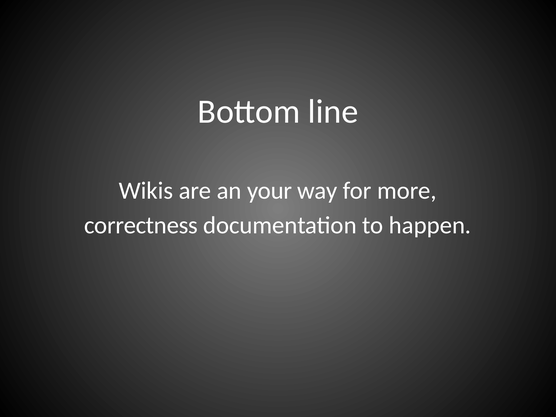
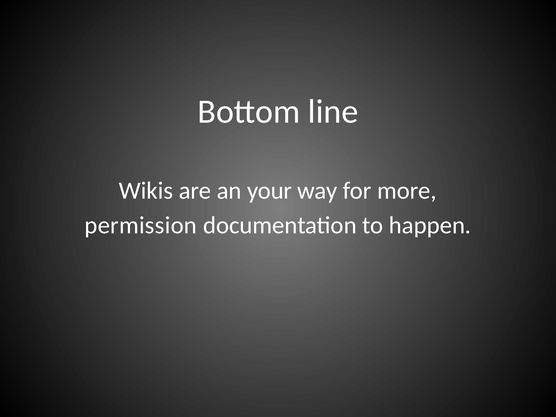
correctness: correctness -> permission
